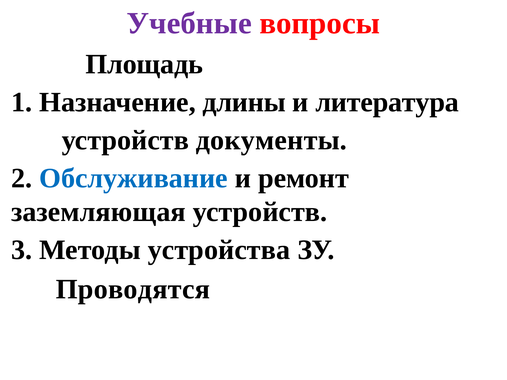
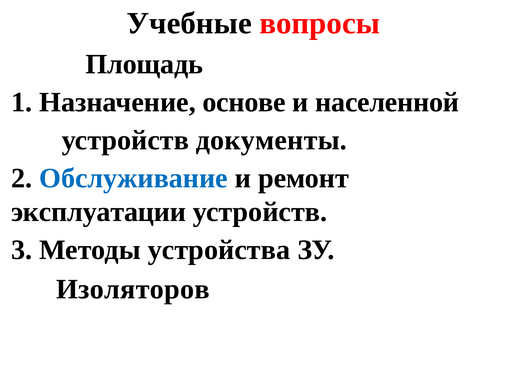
Учебные colour: purple -> black
длины: длины -> основе
литература: литература -> населенной
заземляющая: заземляющая -> эксплуатации
Проводятся: Проводятся -> Изоляторов
